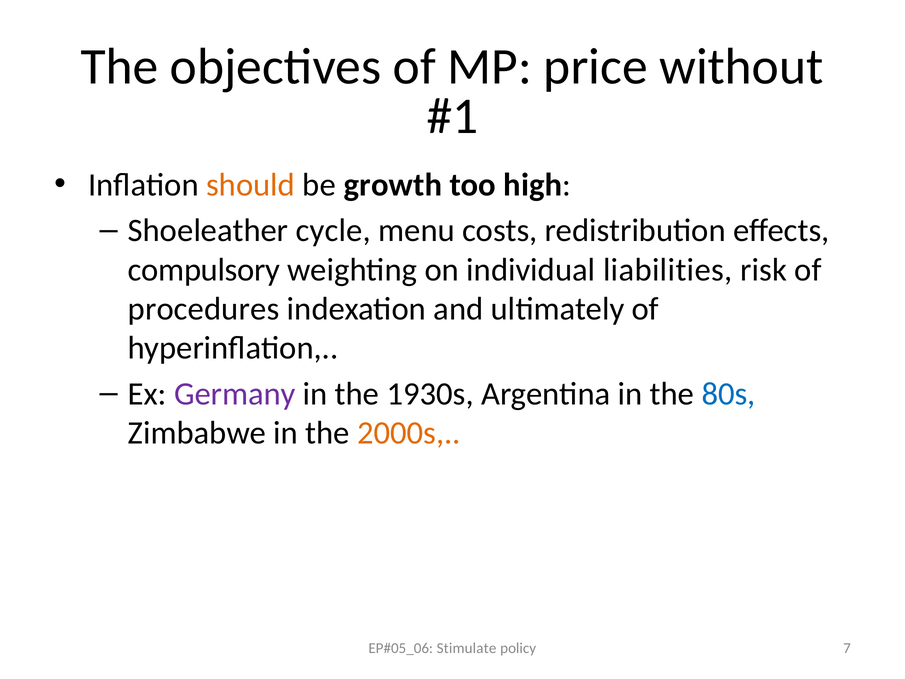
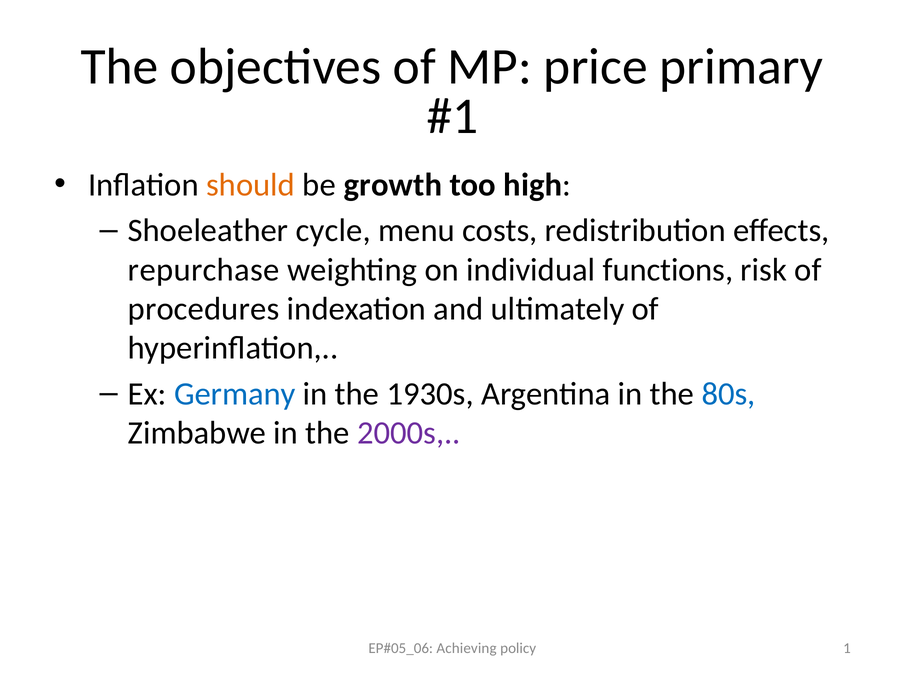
without: without -> primary
compulsory: compulsory -> repurchase
liabilities: liabilities -> functions
Germany colour: purple -> blue
2000s colour: orange -> purple
Stimulate: Stimulate -> Achieving
7: 7 -> 1
